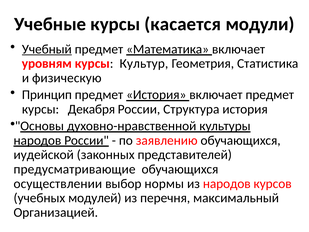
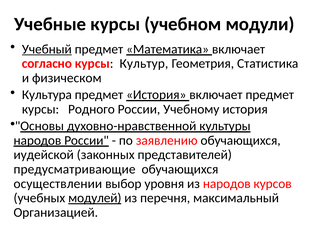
касается: касается -> учебном
уровням: уровням -> согласно
физическую: физическую -> физическом
Принцип: Принцип -> Культура
Декабря: Декабря -> Родного
Структура: Структура -> Учебному
нормы: нормы -> уровня
модулей underline: none -> present
